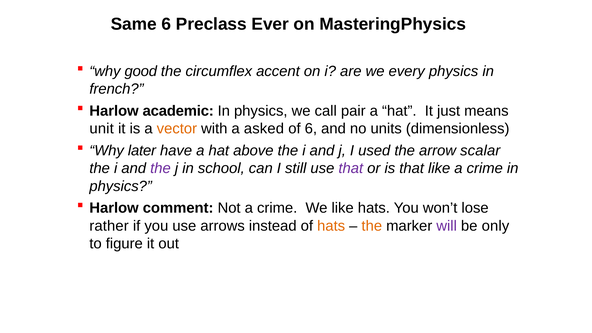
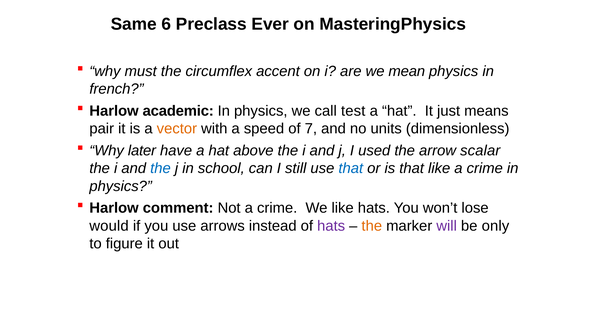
good: good -> must
every: every -> mean
pair: pair -> test
unit: unit -> pair
asked: asked -> speed
of 6: 6 -> 7
the at (160, 168) colour: purple -> blue
that at (351, 168) colour: purple -> blue
rather: rather -> would
hats at (331, 226) colour: orange -> purple
